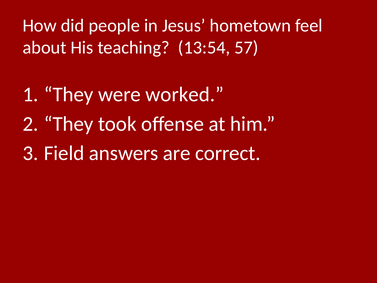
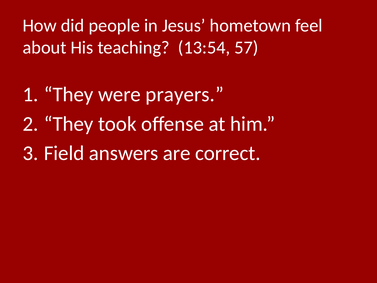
worked: worked -> prayers
